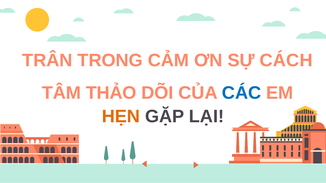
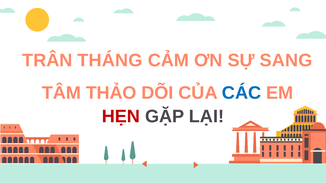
TRONG: TRONG -> THÁNG
CÁCH: CÁCH -> SANG
HẸN colour: orange -> red
